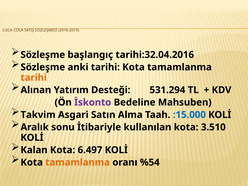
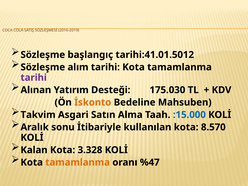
tarihi:32.04.2016: tarihi:32.04.2016 -> tarihi:41.01.5012
anki: anki -> alım
tarihi at (34, 78) colour: orange -> purple
531.294: 531.294 -> 175.030
İskonto colour: purple -> orange
3.510: 3.510 -> 8.570
6.497: 6.497 -> 3.328
%54: %54 -> %47
